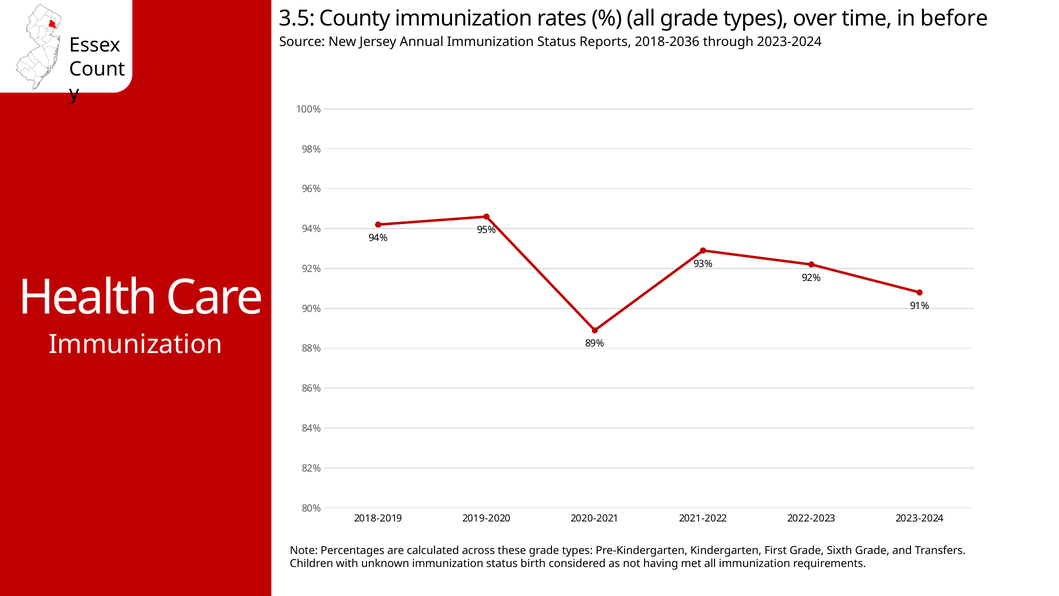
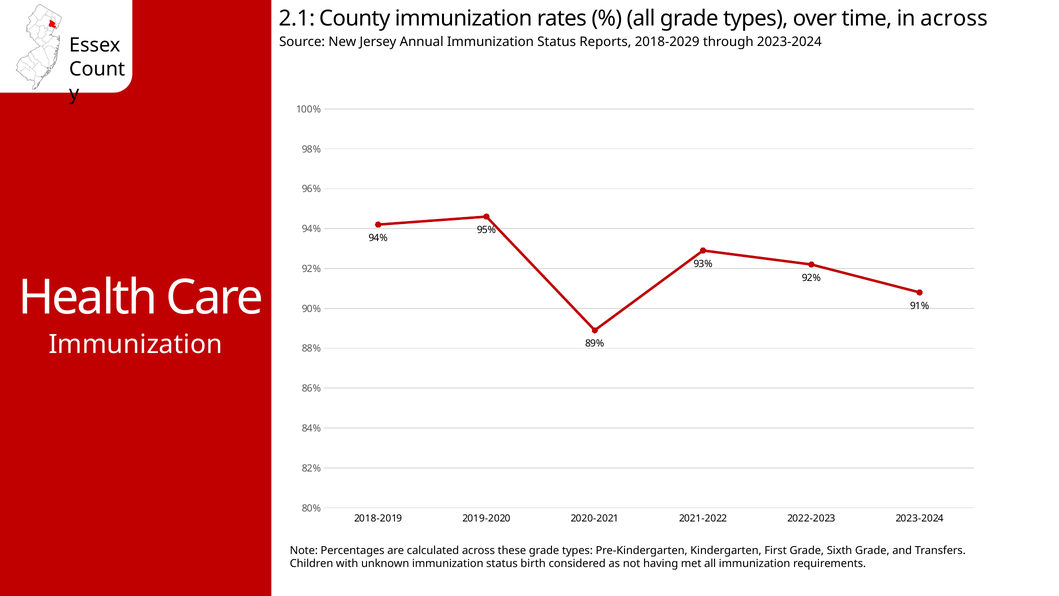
3.5: 3.5 -> 2.1
in before: before -> across
2018-2036: 2018-2036 -> 2018-2029
